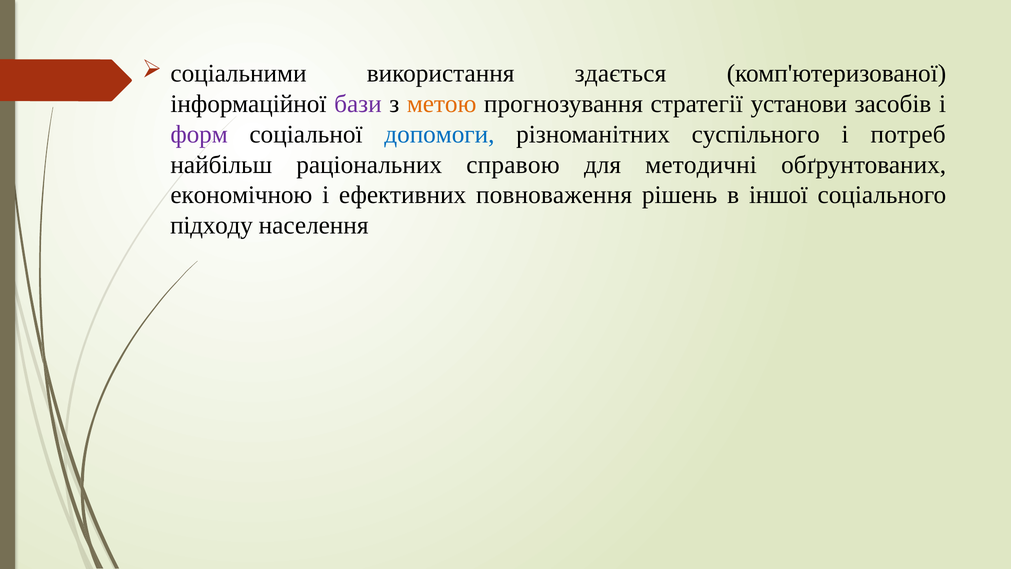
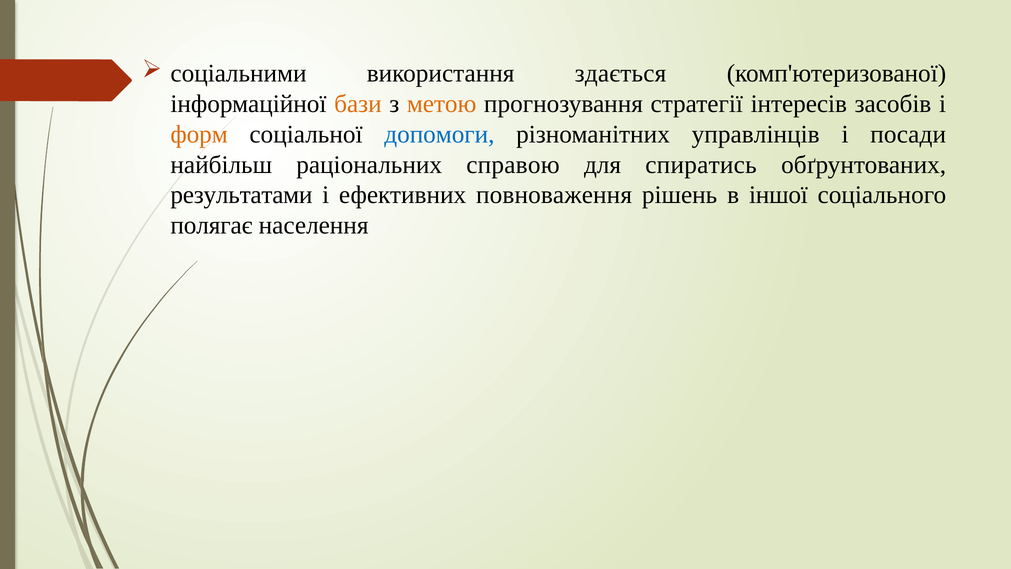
бази colour: purple -> orange
установи: установи -> інтересів
форм colour: purple -> orange
суспільного: суспільного -> управлінців
потреб: потреб -> посади
методичні: методичні -> спиратись
економічною: економічною -> результатами
підходу: підходу -> полягає
